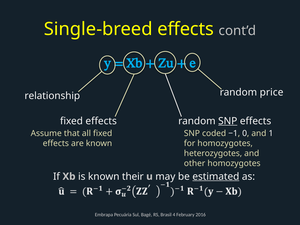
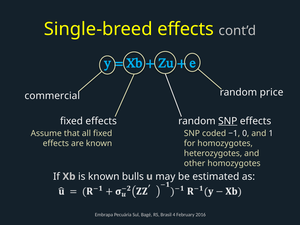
relationship: relationship -> commercial
their: their -> bulls
estimated underline: present -> none
